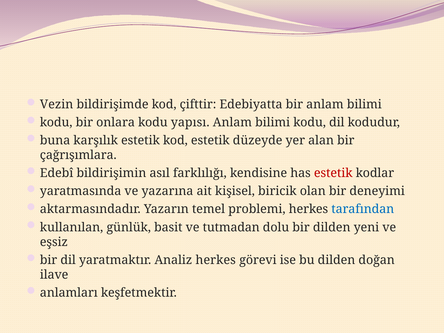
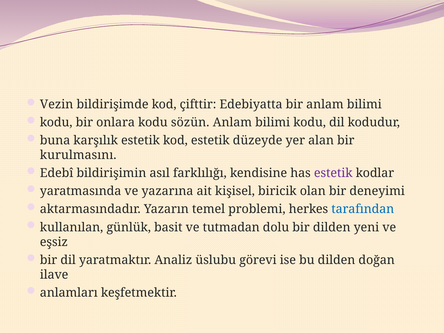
yapısı: yapısı -> sözün
çağrışımlara: çağrışımlara -> kurulmasını
estetik at (333, 173) colour: red -> purple
Analiz herkes: herkes -> üslubu
